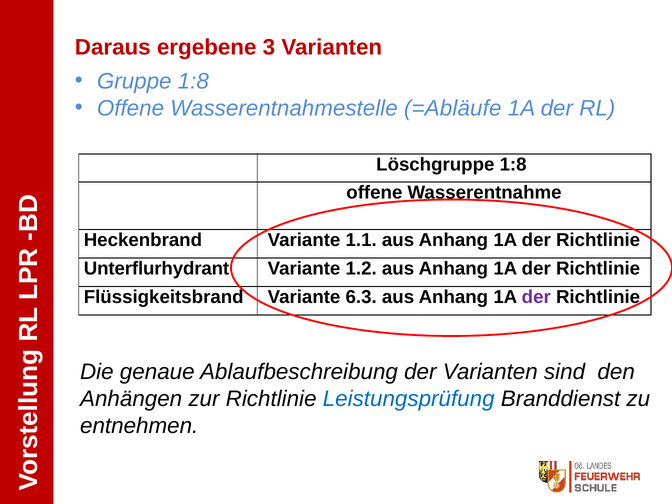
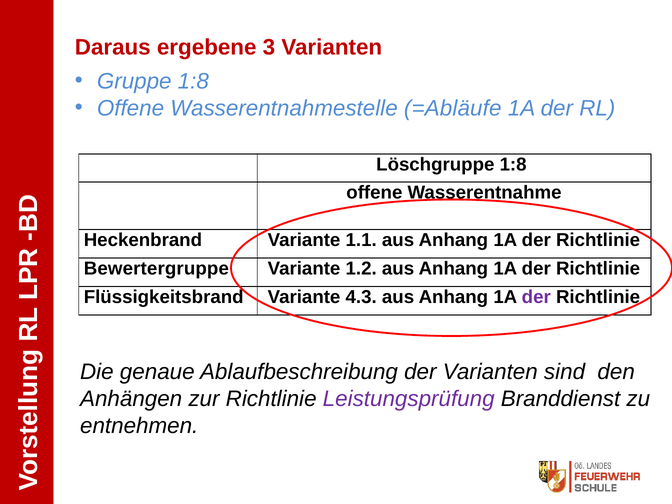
Unterflurhydrant: Unterflurhydrant -> Bewertergruppe
6.3: 6.3 -> 4.3
Leistungsprüfung colour: blue -> purple
